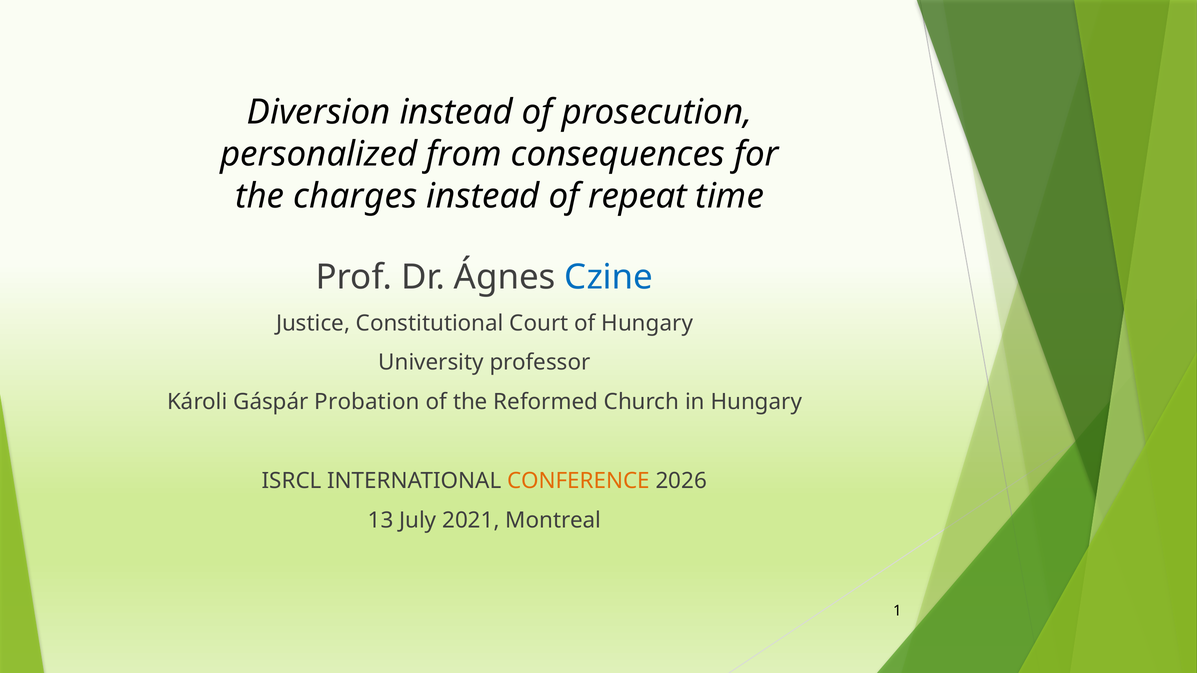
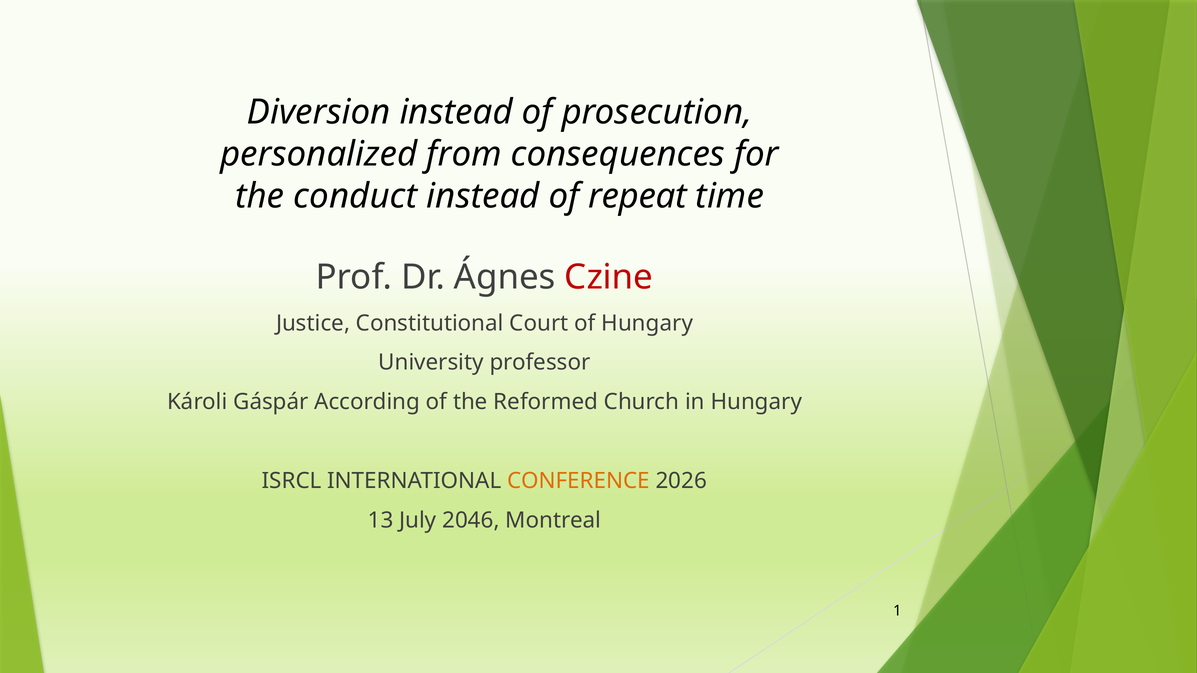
charges: charges -> conduct
Czine colour: blue -> red
Probation: Probation -> According
2021: 2021 -> 2046
